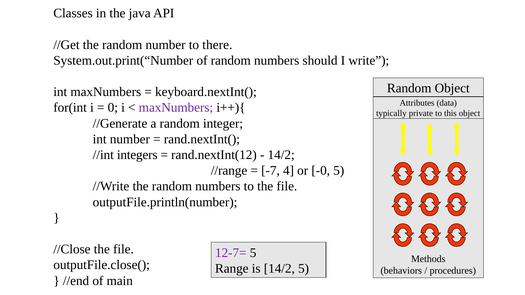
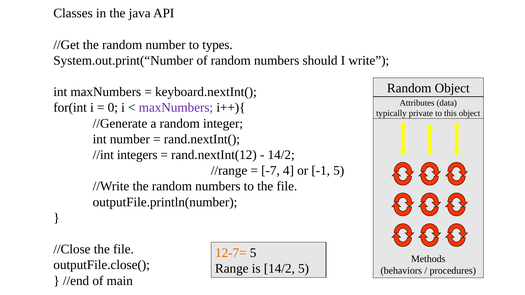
there: there -> types
-0: -0 -> -1
12-7= colour: purple -> orange
